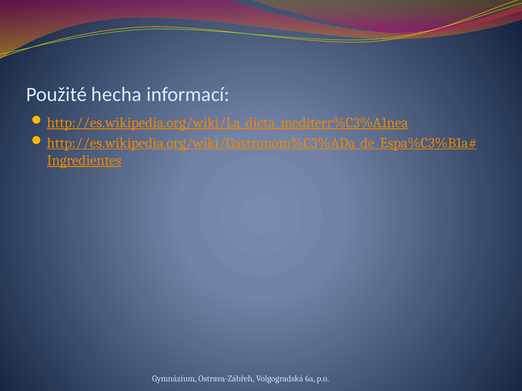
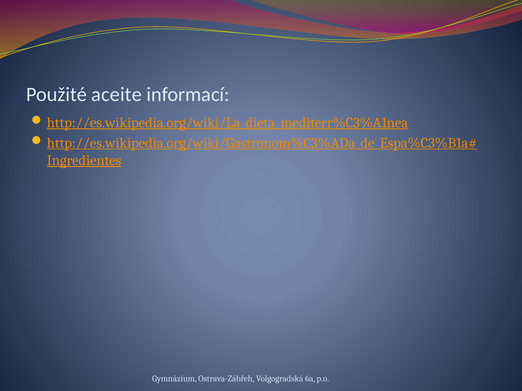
hecha: hecha -> aceite
